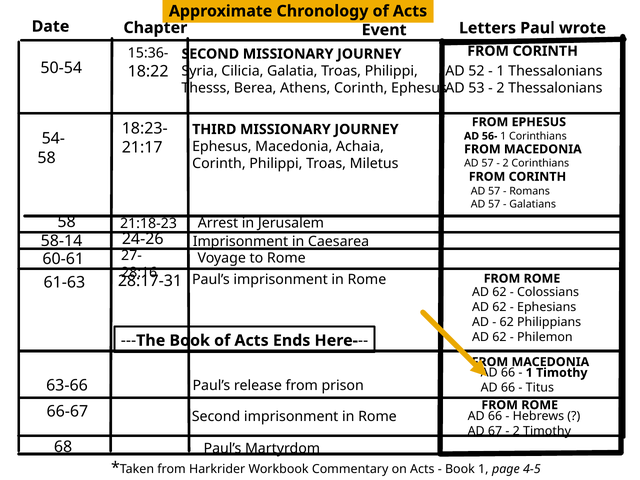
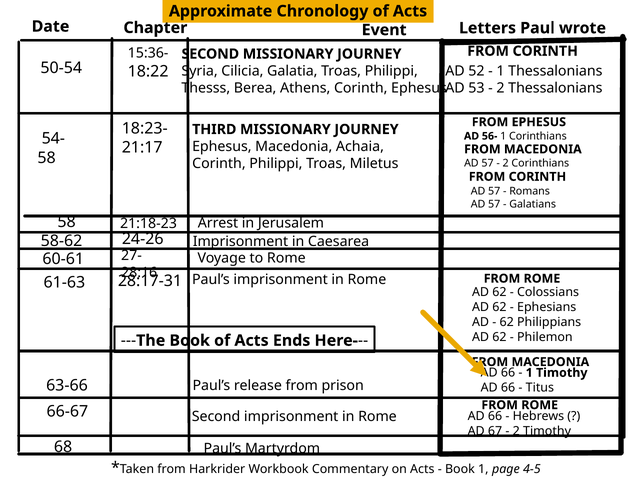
58-14: 58-14 -> 58-62
